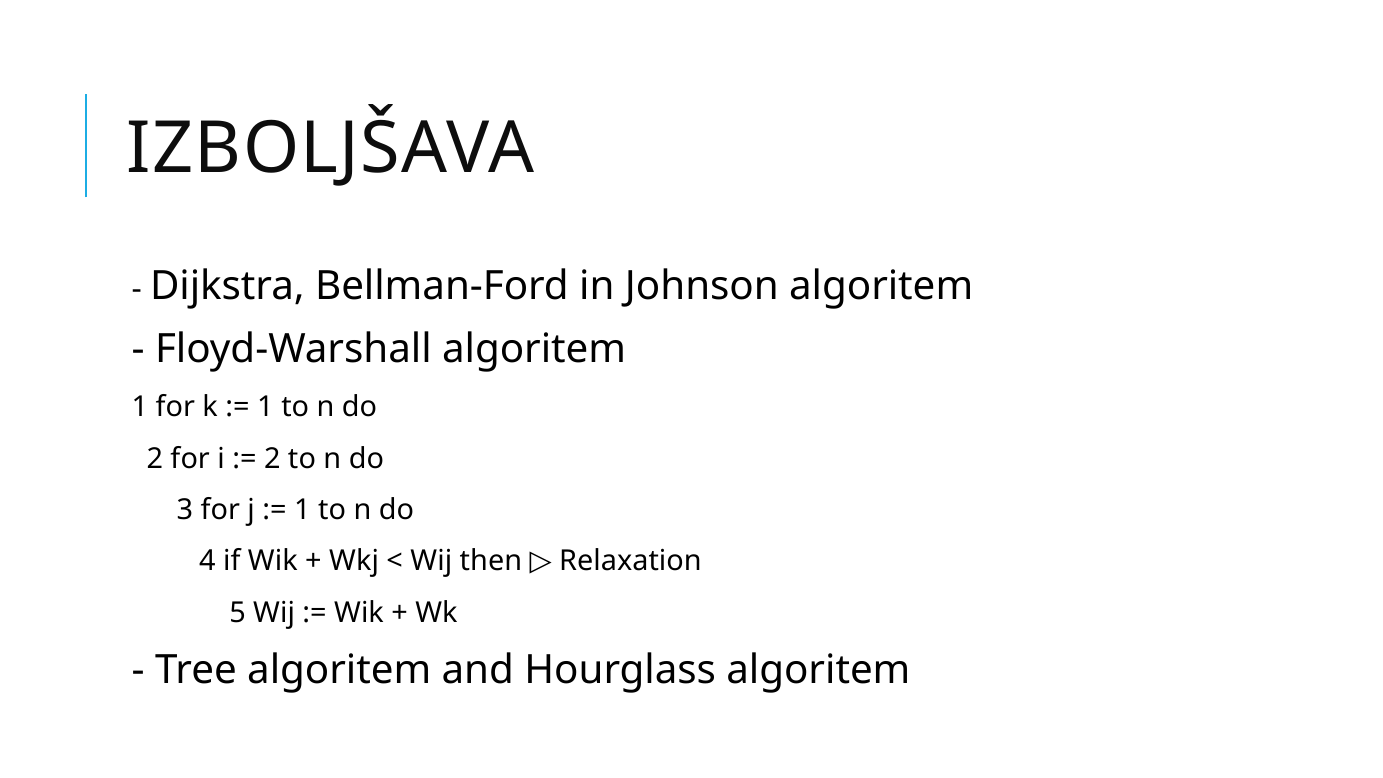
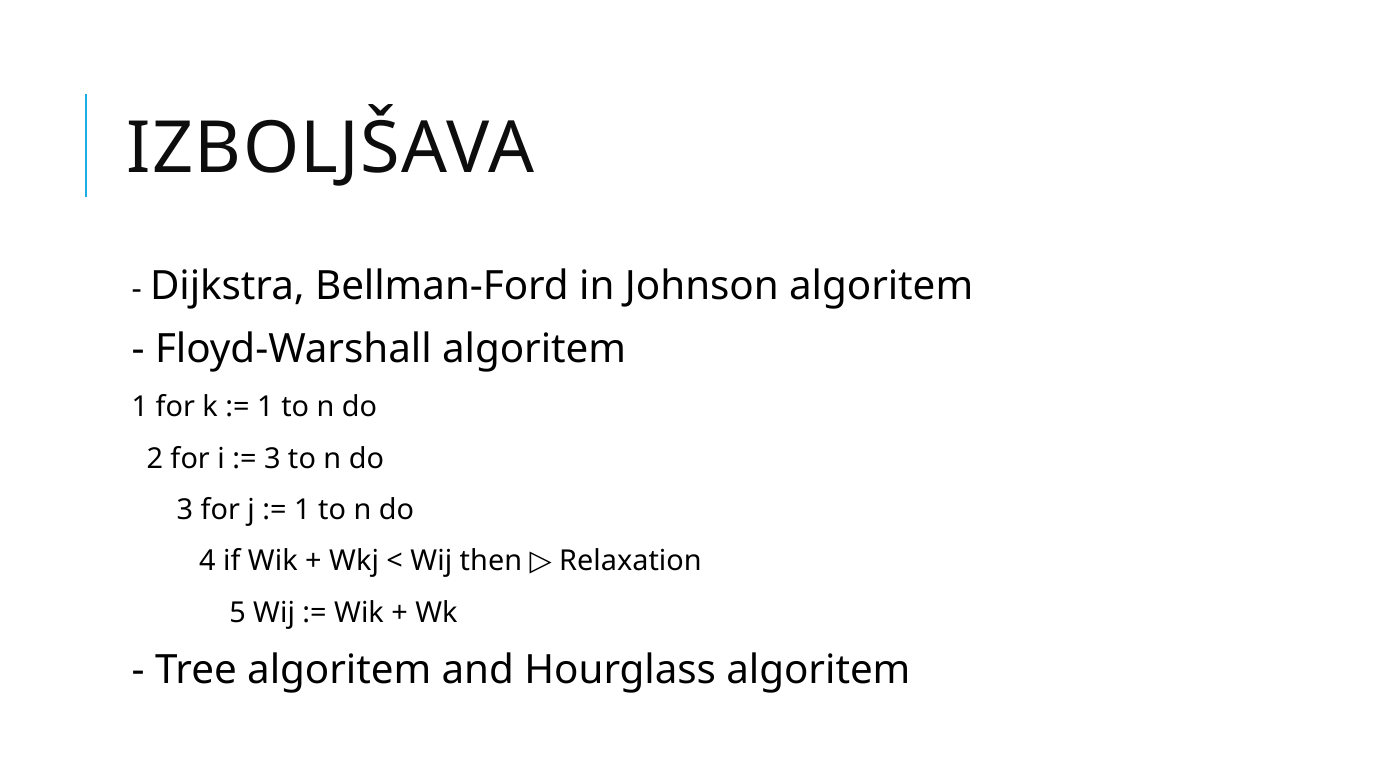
2 at (272, 459): 2 -> 3
